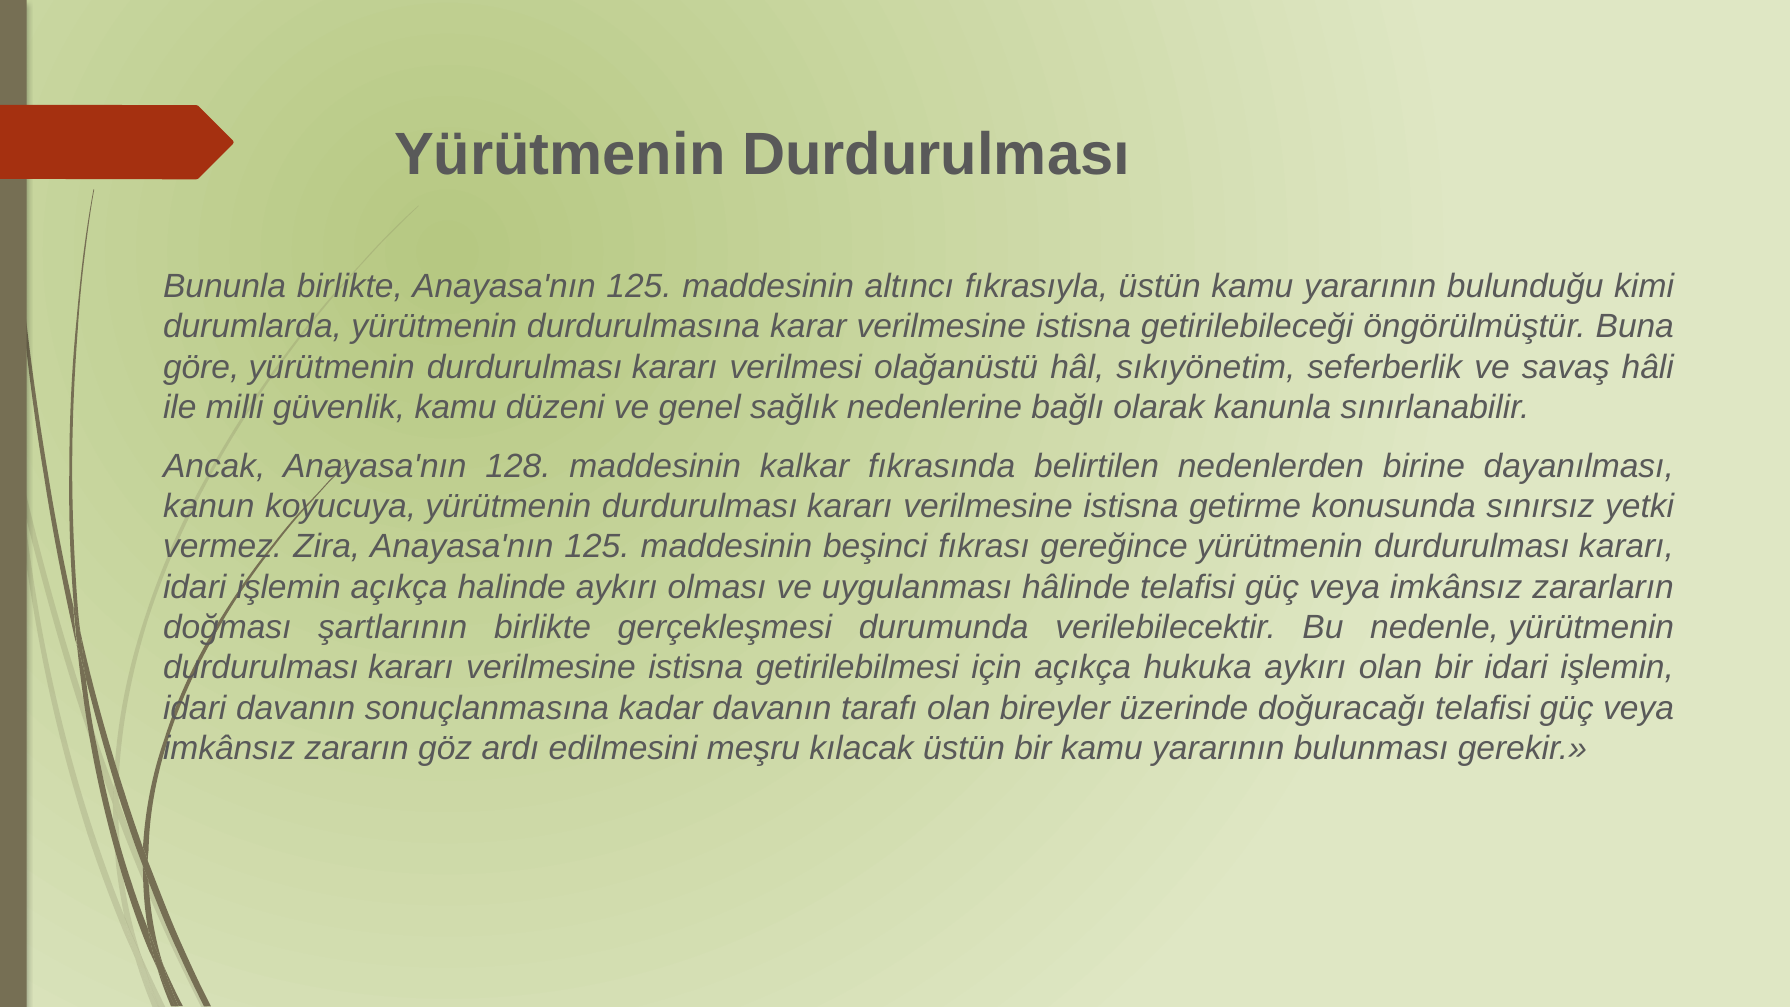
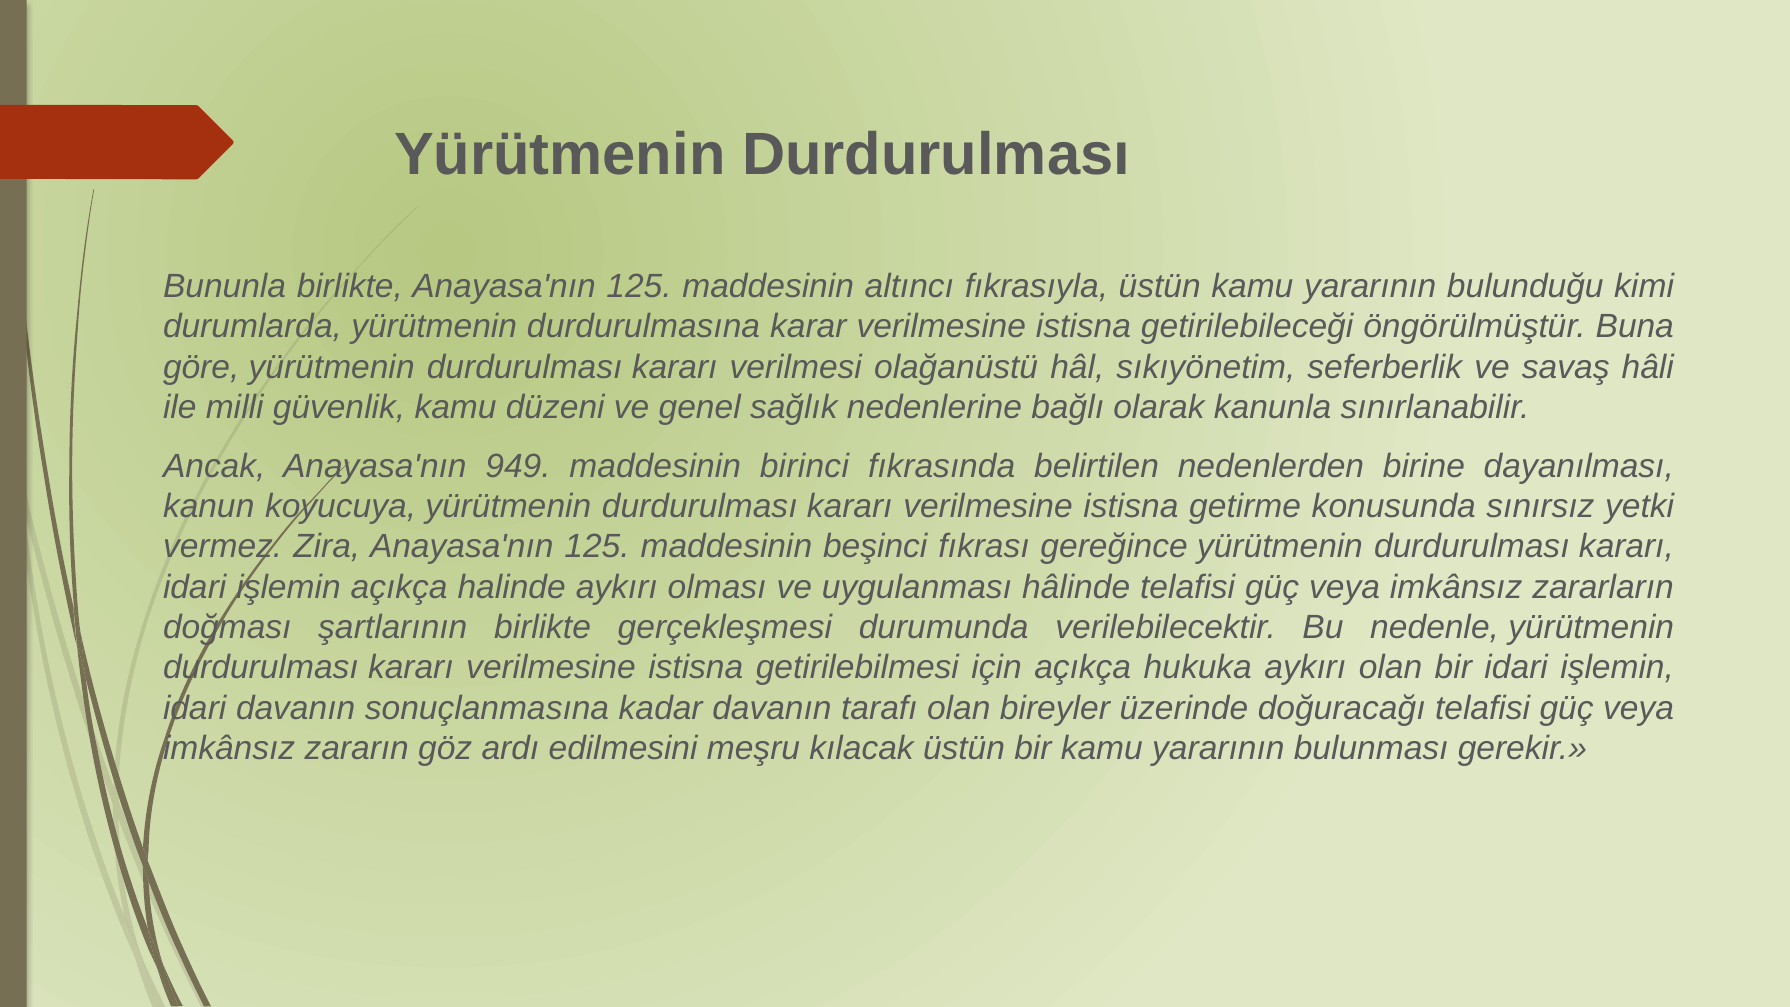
128: 128 -> 949
kalkar: kalkar -> birinci
